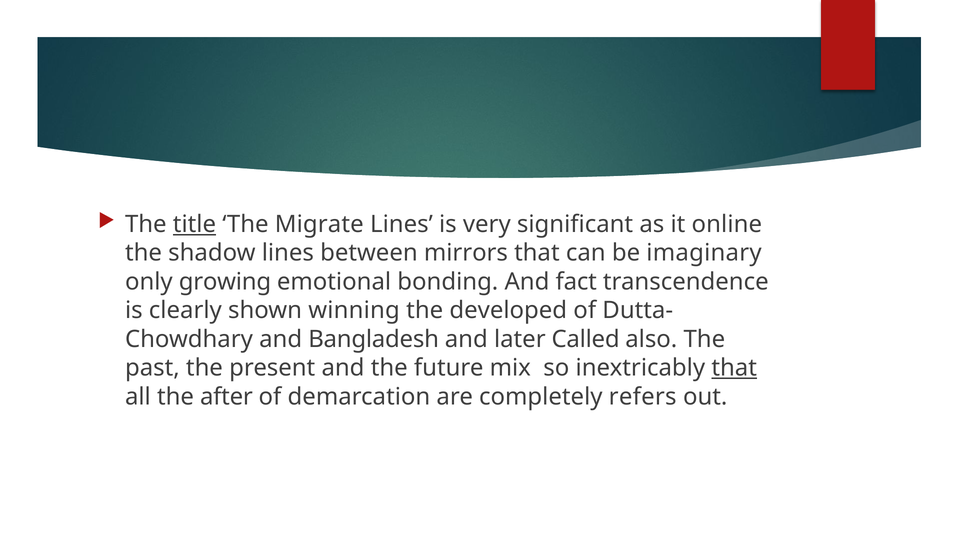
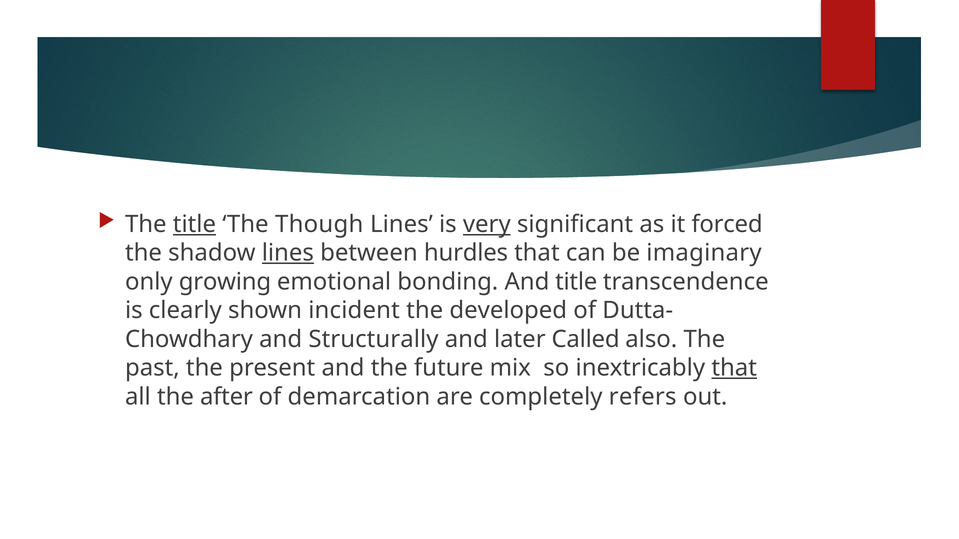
Migrate: Migrate -> Though
very underline: none -> present
online: online -> forced
lines at (288, 253) underline: none -> present
mirrors: mirrors -> hurdles
And fact: fact -> title
winning: winning -> incident
Bangladesh: Bangladesh -> Structurally
